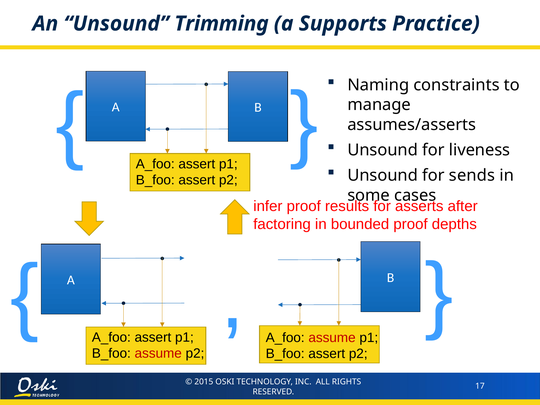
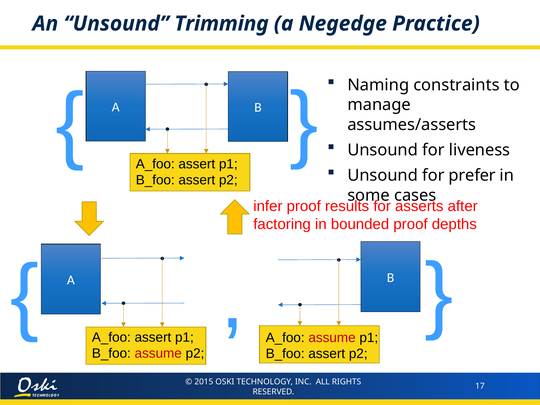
Supports: Supports -> Negedge
sends: sends -> prefer
